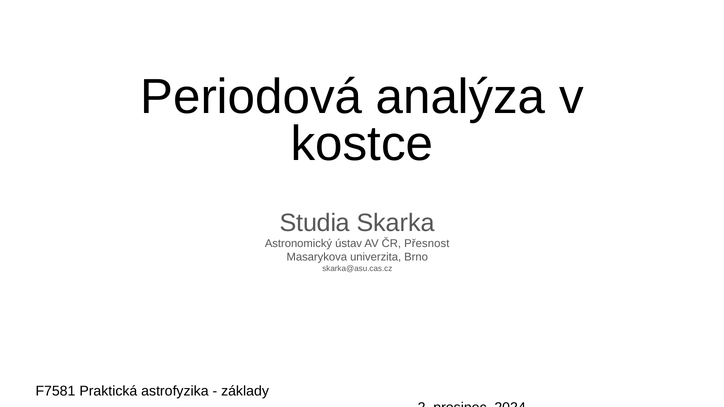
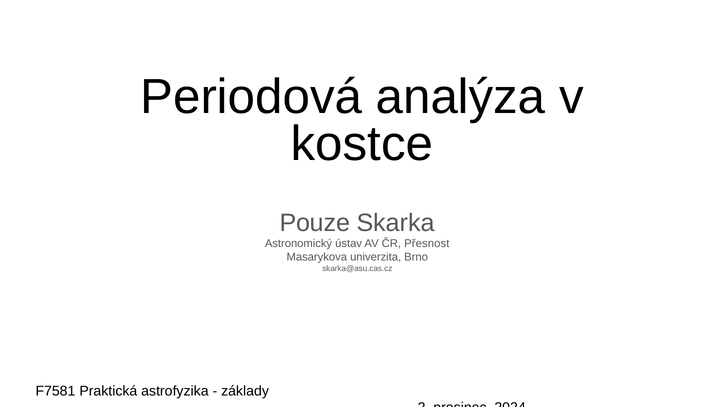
Studia: Studia -> Pouze
